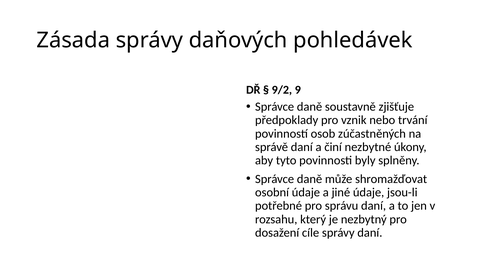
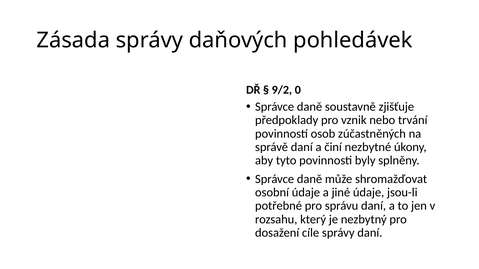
9: 9 -> 0
